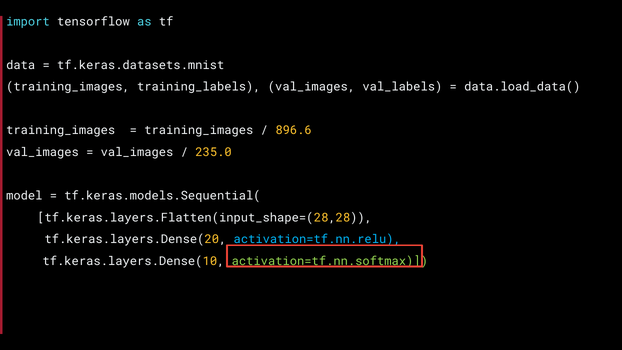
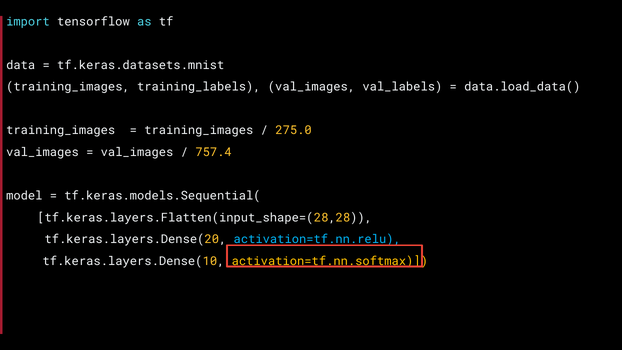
896.6: 896.6 -> 275.0
235.0: 235.0 -> 757.4
activation=tf.nn.softmax colour: light green -> yellow
